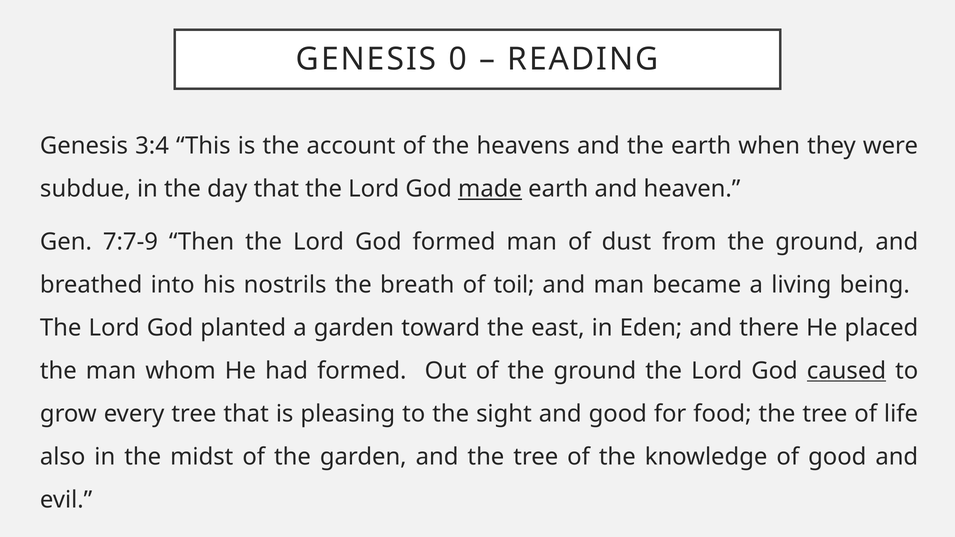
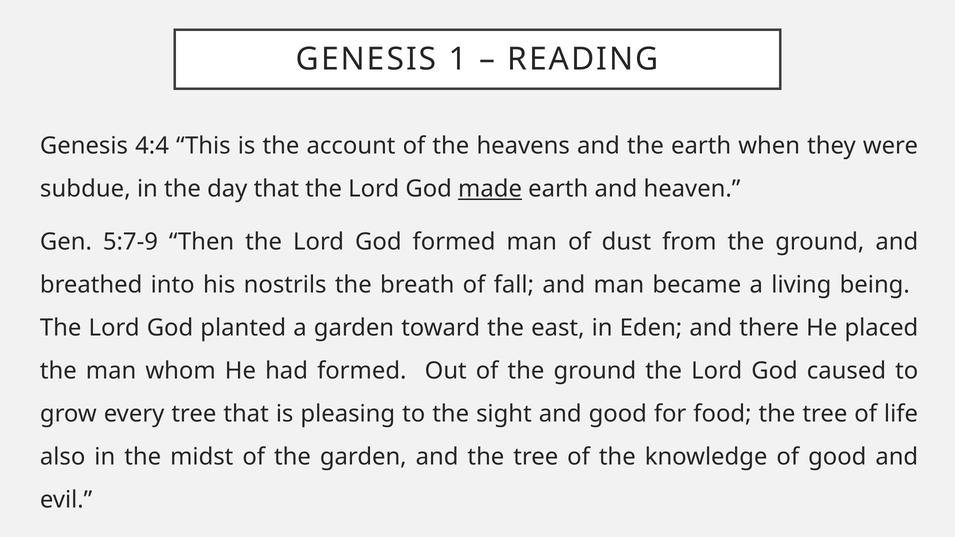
0: 0 -> 1
3:4: 3:4 -> 4:4
7:7-9: 7:7-9 -> 5:7-9
toil: toil -> fall
caused underline: present -> none
